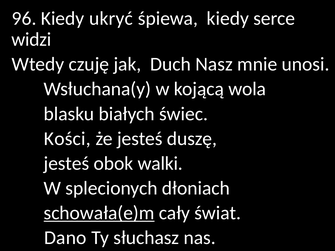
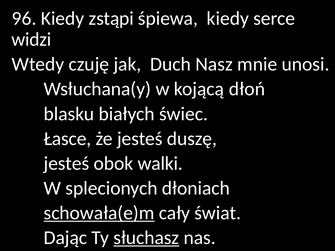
ukryć: ukryć -> zstąpi
wola: wola -> dłoń
Kości: Kości -> Łasce
Dano: Dano -> Dając
słuchasz underline: none -> present
